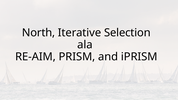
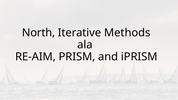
Selection: Selection -> Methods
